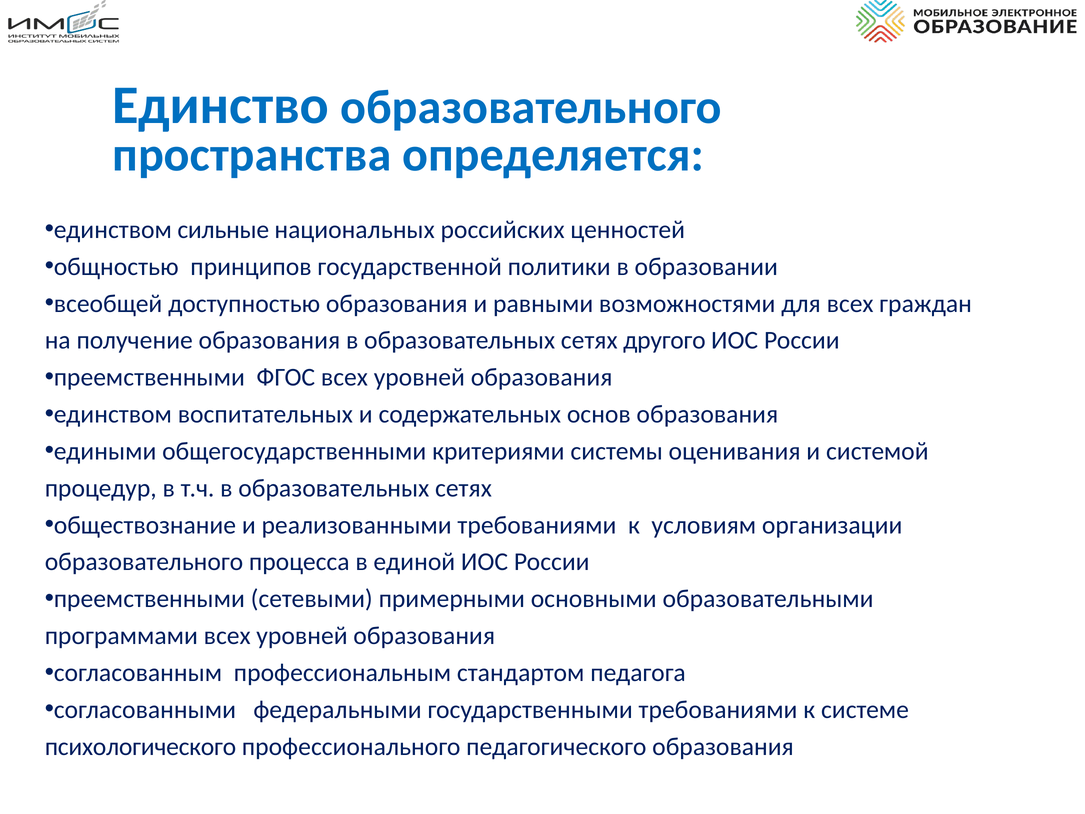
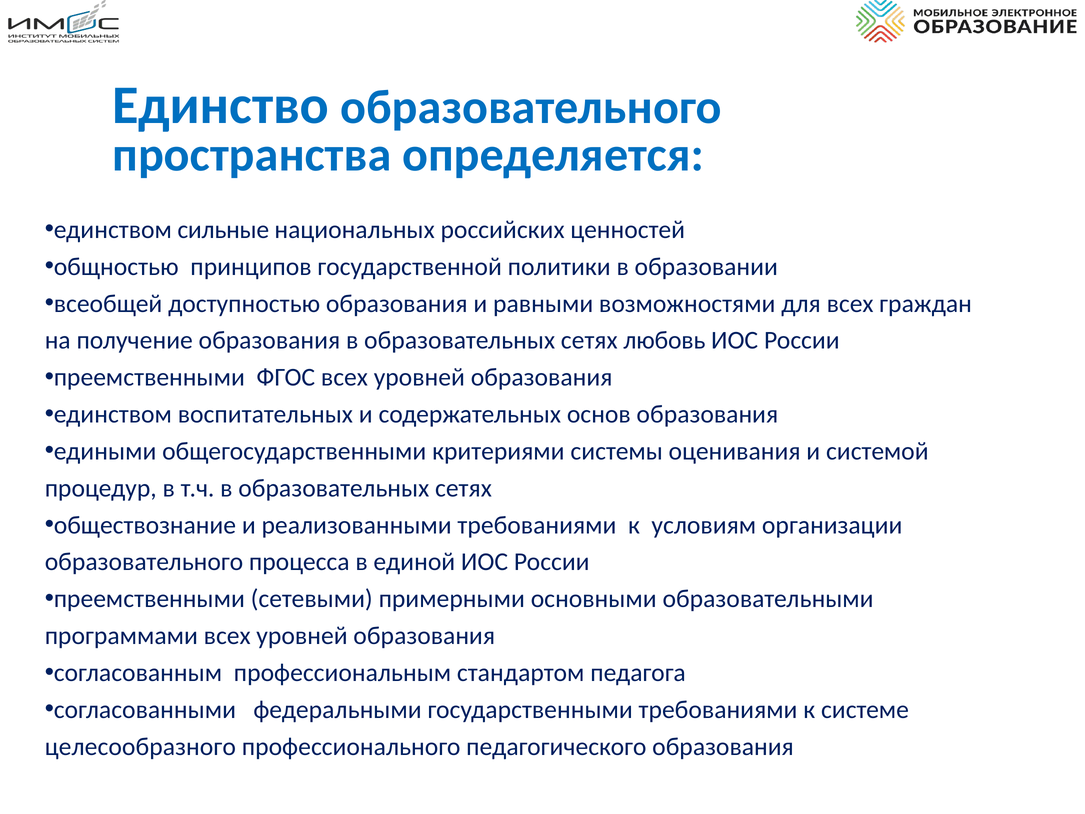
другого: другого -> любовь
психологического: психологического -> целесообразного
